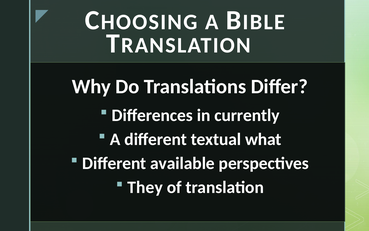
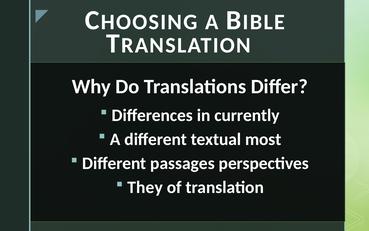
what: what -> most
available: available -> passages
